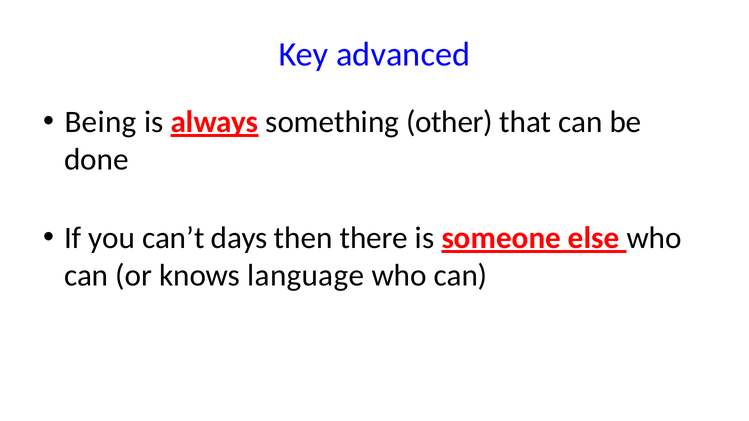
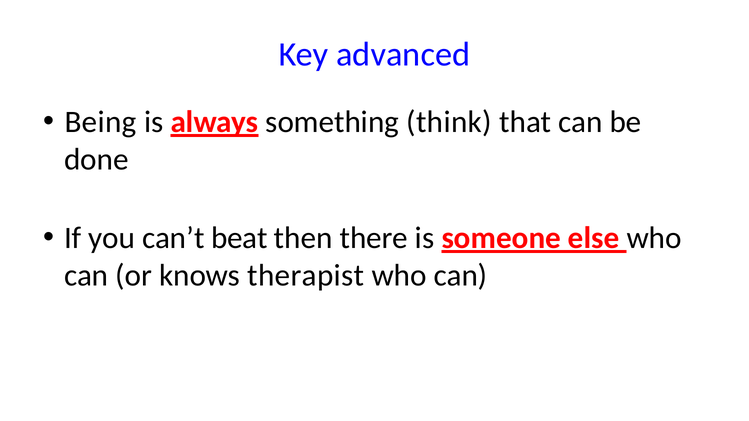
other: other -> think
days: days -> beat
language: language -> therapist
